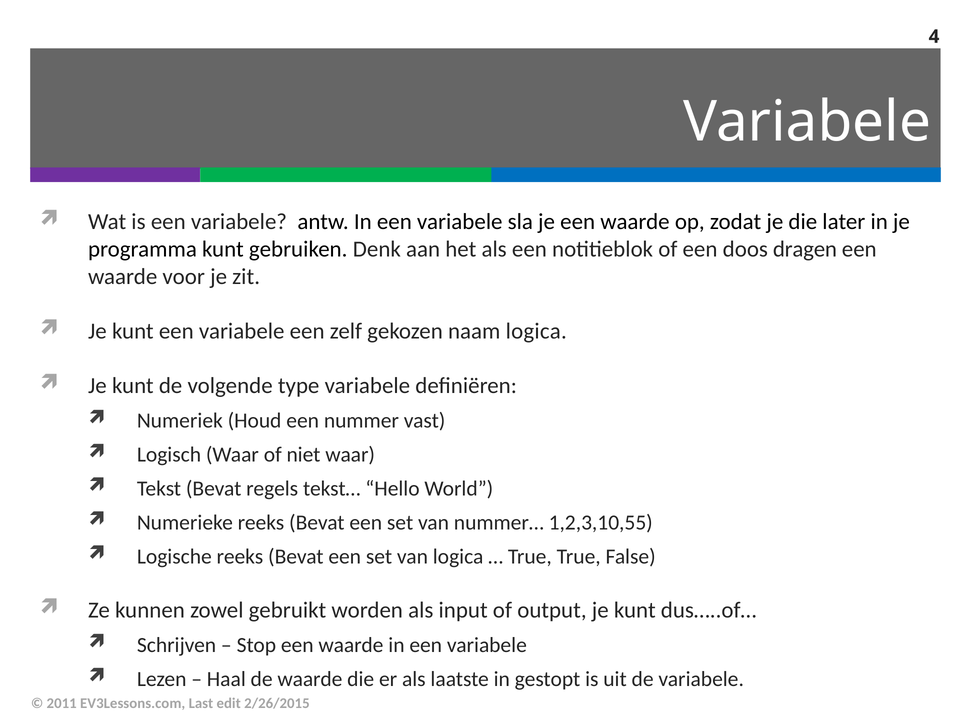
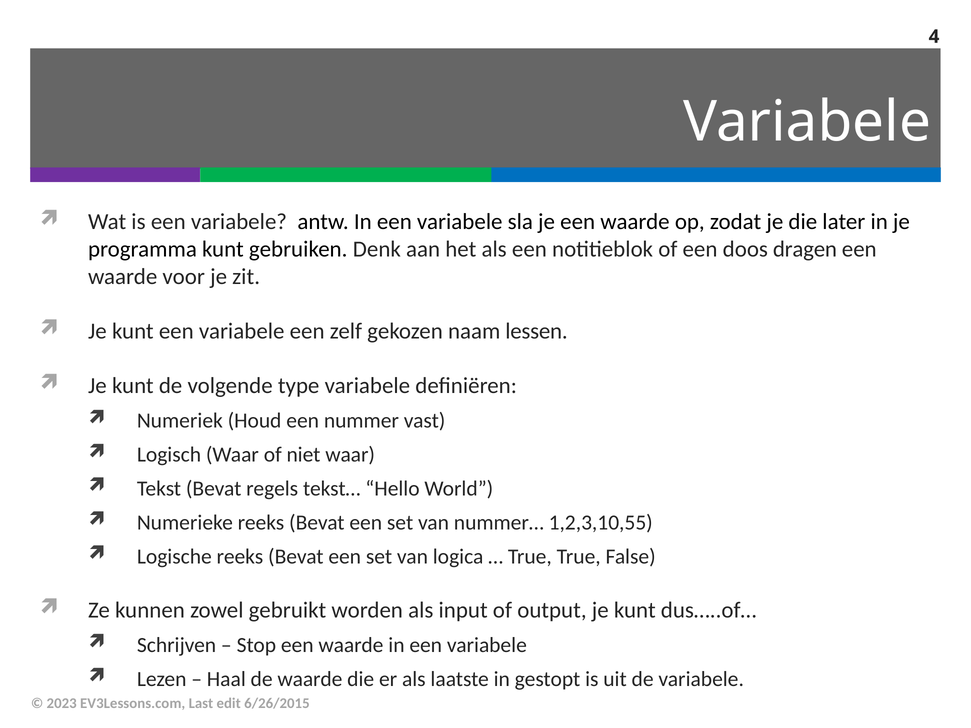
naam logica: logica -> lessen
2011: 2011 -> 2023
2/26/2015: 2/26/2015 -> 6/26/2015
